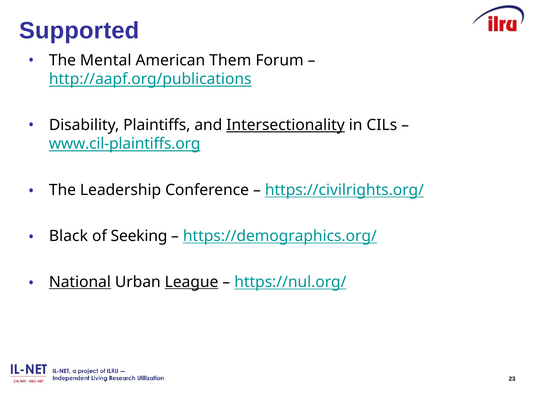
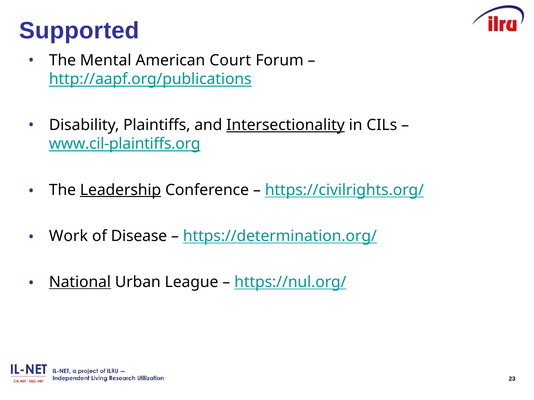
Them: Them -> Court
Leadership underline: none -> present
Black: Black -> Work
Seeking: Seeking -> Disease
https://demographics.org/: https://demographics.org/ -> https://determination.org/
League underline: present -> none
